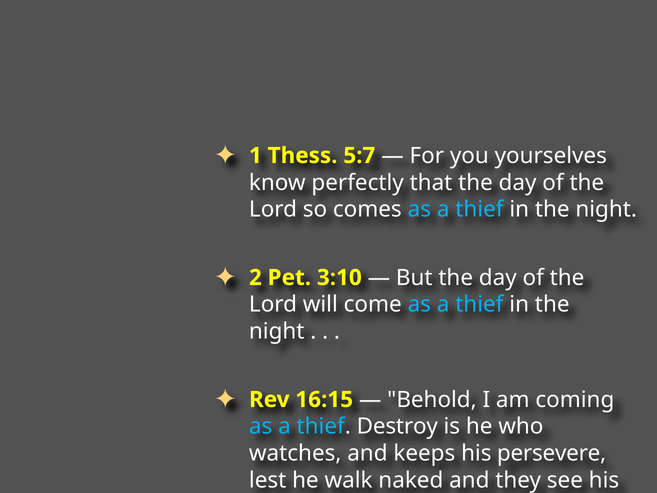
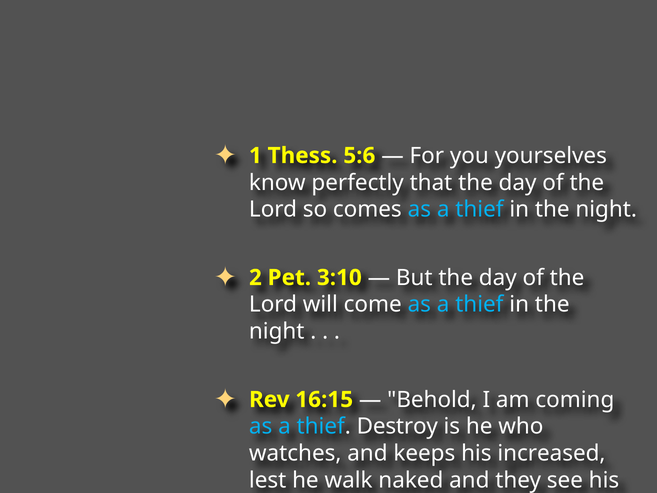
5:7: 5:7 -> 5:6
persevere: persevere -> increased
